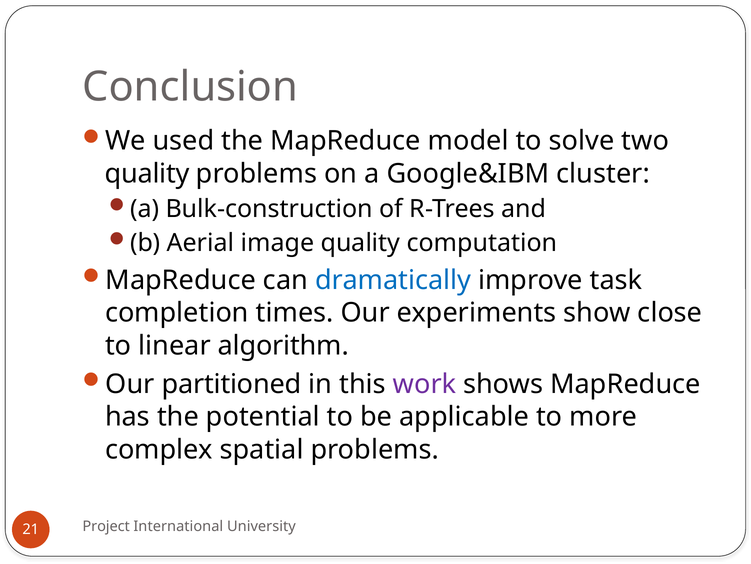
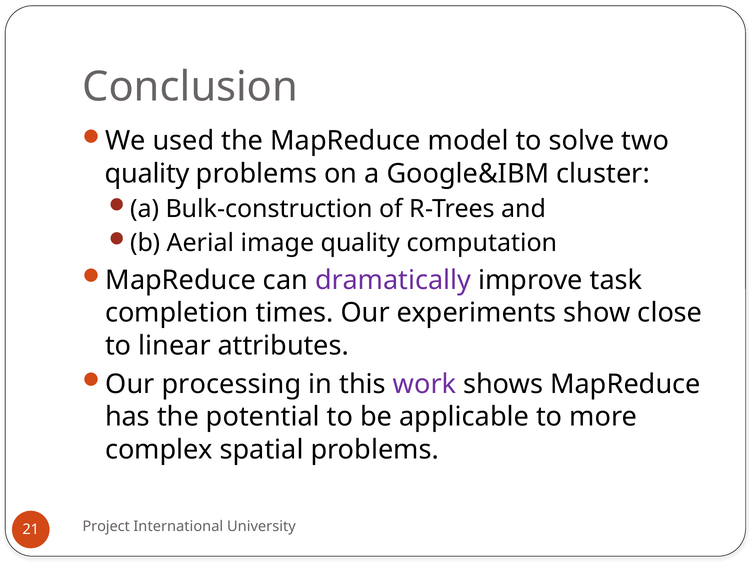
dramatically colour: blue -> purple
algorithm: algorithm -> attributes
partitioned: partitioned -> processing
